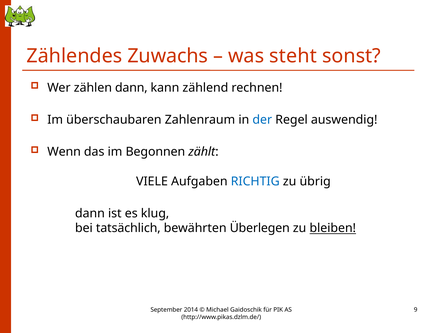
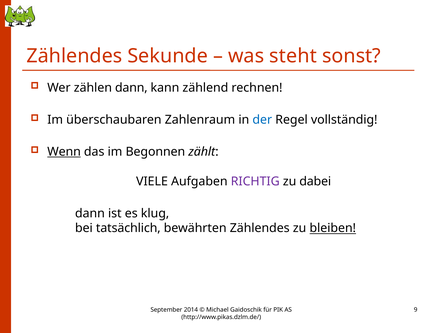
Zuwachs: Zuwachs -> Sekunde
auswendig: auswendig -> vollständig
Wenn underline: none -> present
RICHTIG colour: blue -> purple
übrig: übrig -> dabei
bewährten Überlegen: Überlegen -> Zählendes
